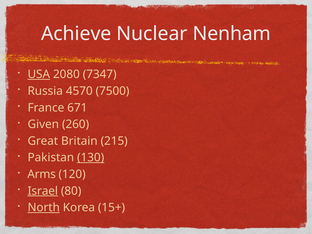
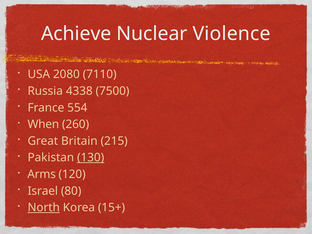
Nenham: Nenham -> Violence
USA underline: present -> none
7347: 7347 -> 7110
4570: 4570 -> 4338
671: 671 -> 554
Given: Given -> When
Israel underline: present -> none
